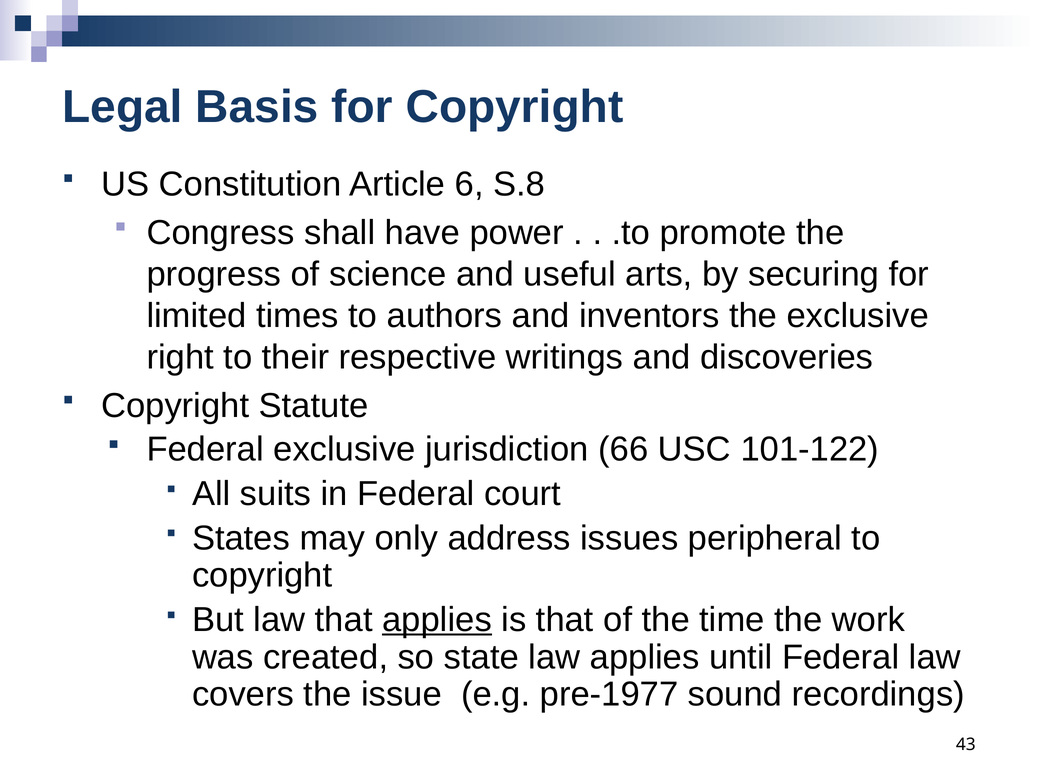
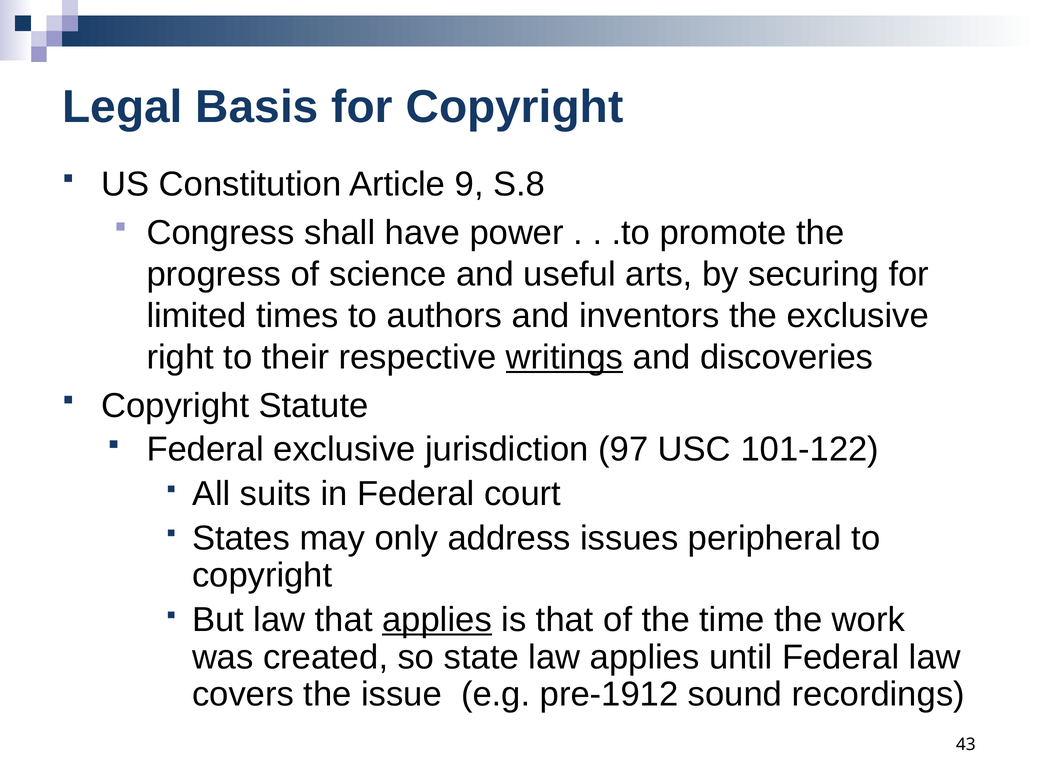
6: 6 -> 9
writings underline: none -> present
66: 66 -> 97
pre-1977: pre-1977 -> pre-1912
